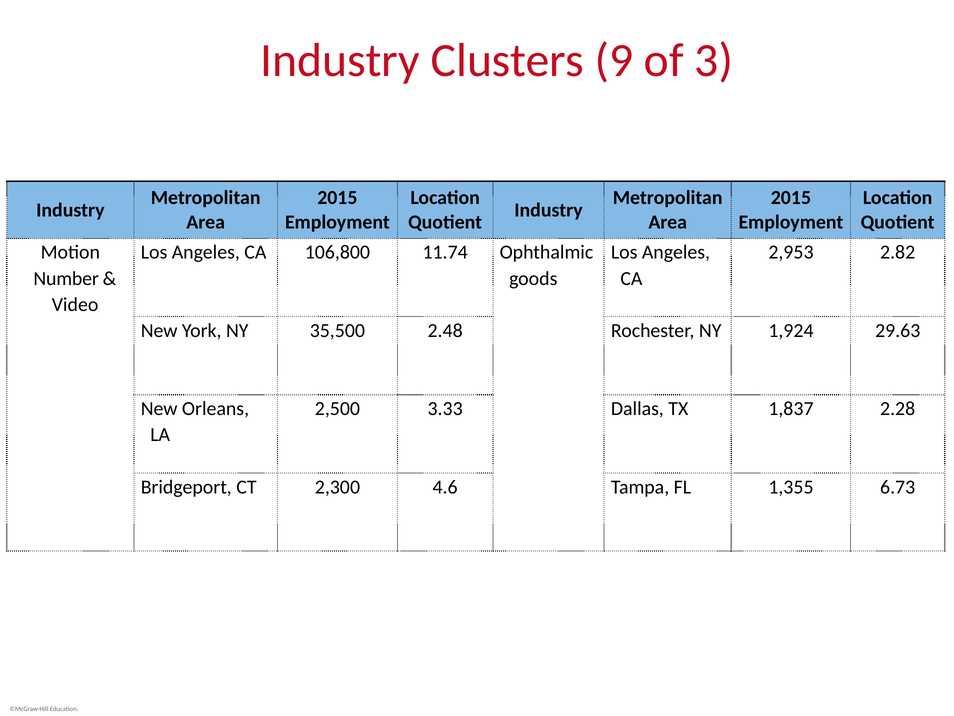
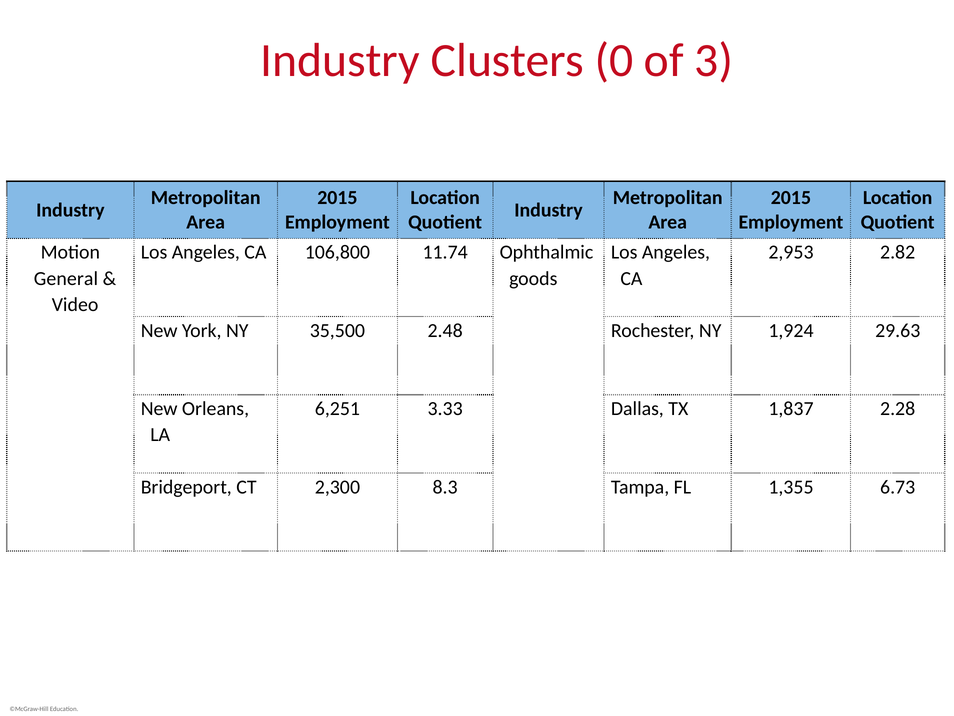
9: 9 -> 0
Number: Number -> General
2,500: 2,500 -> 6,251
4.6: 4.6 -> 8.3
